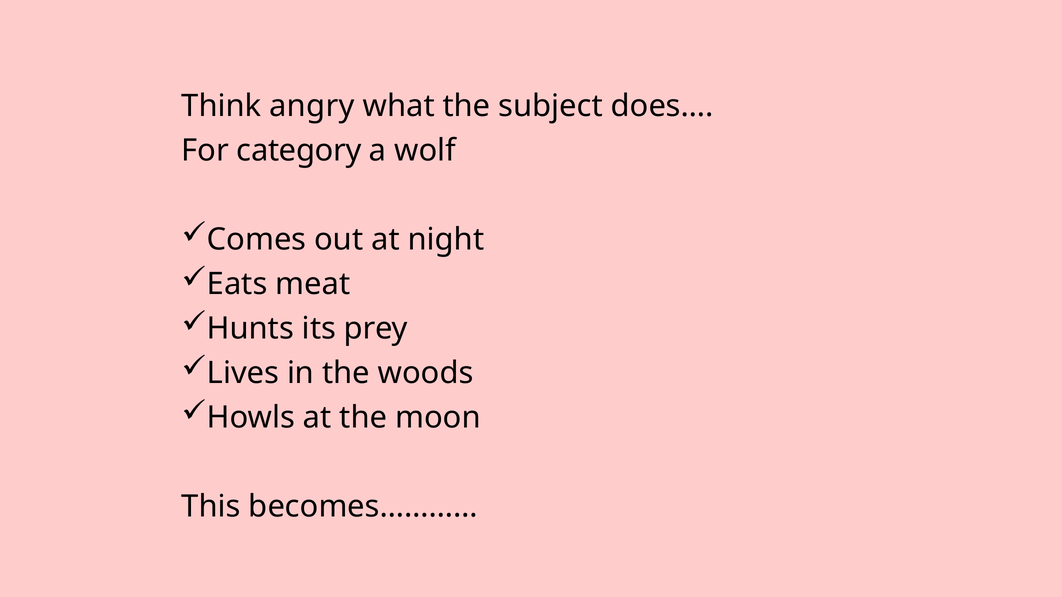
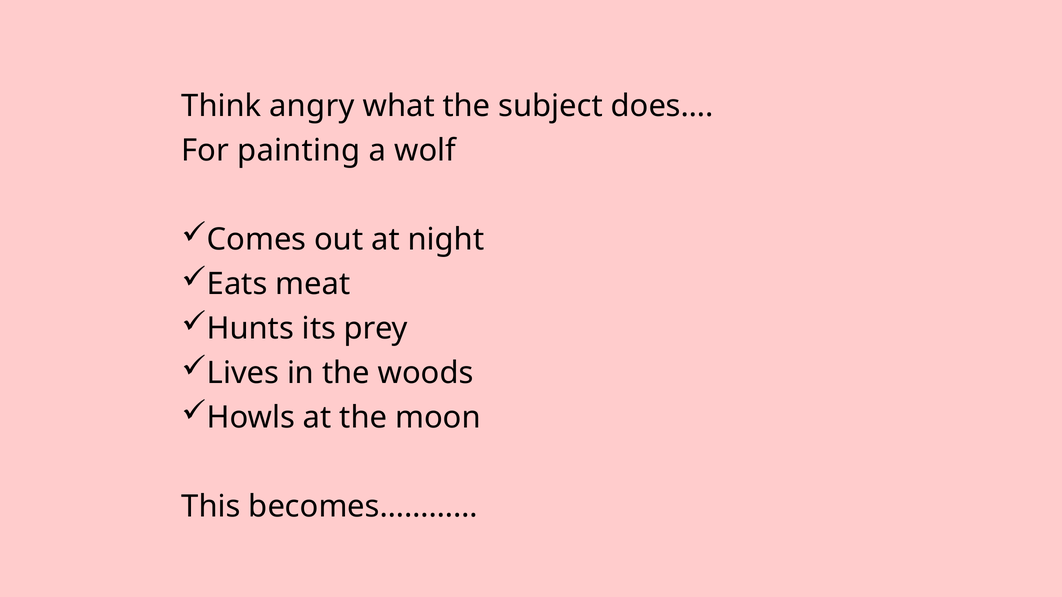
category: category -> painting
